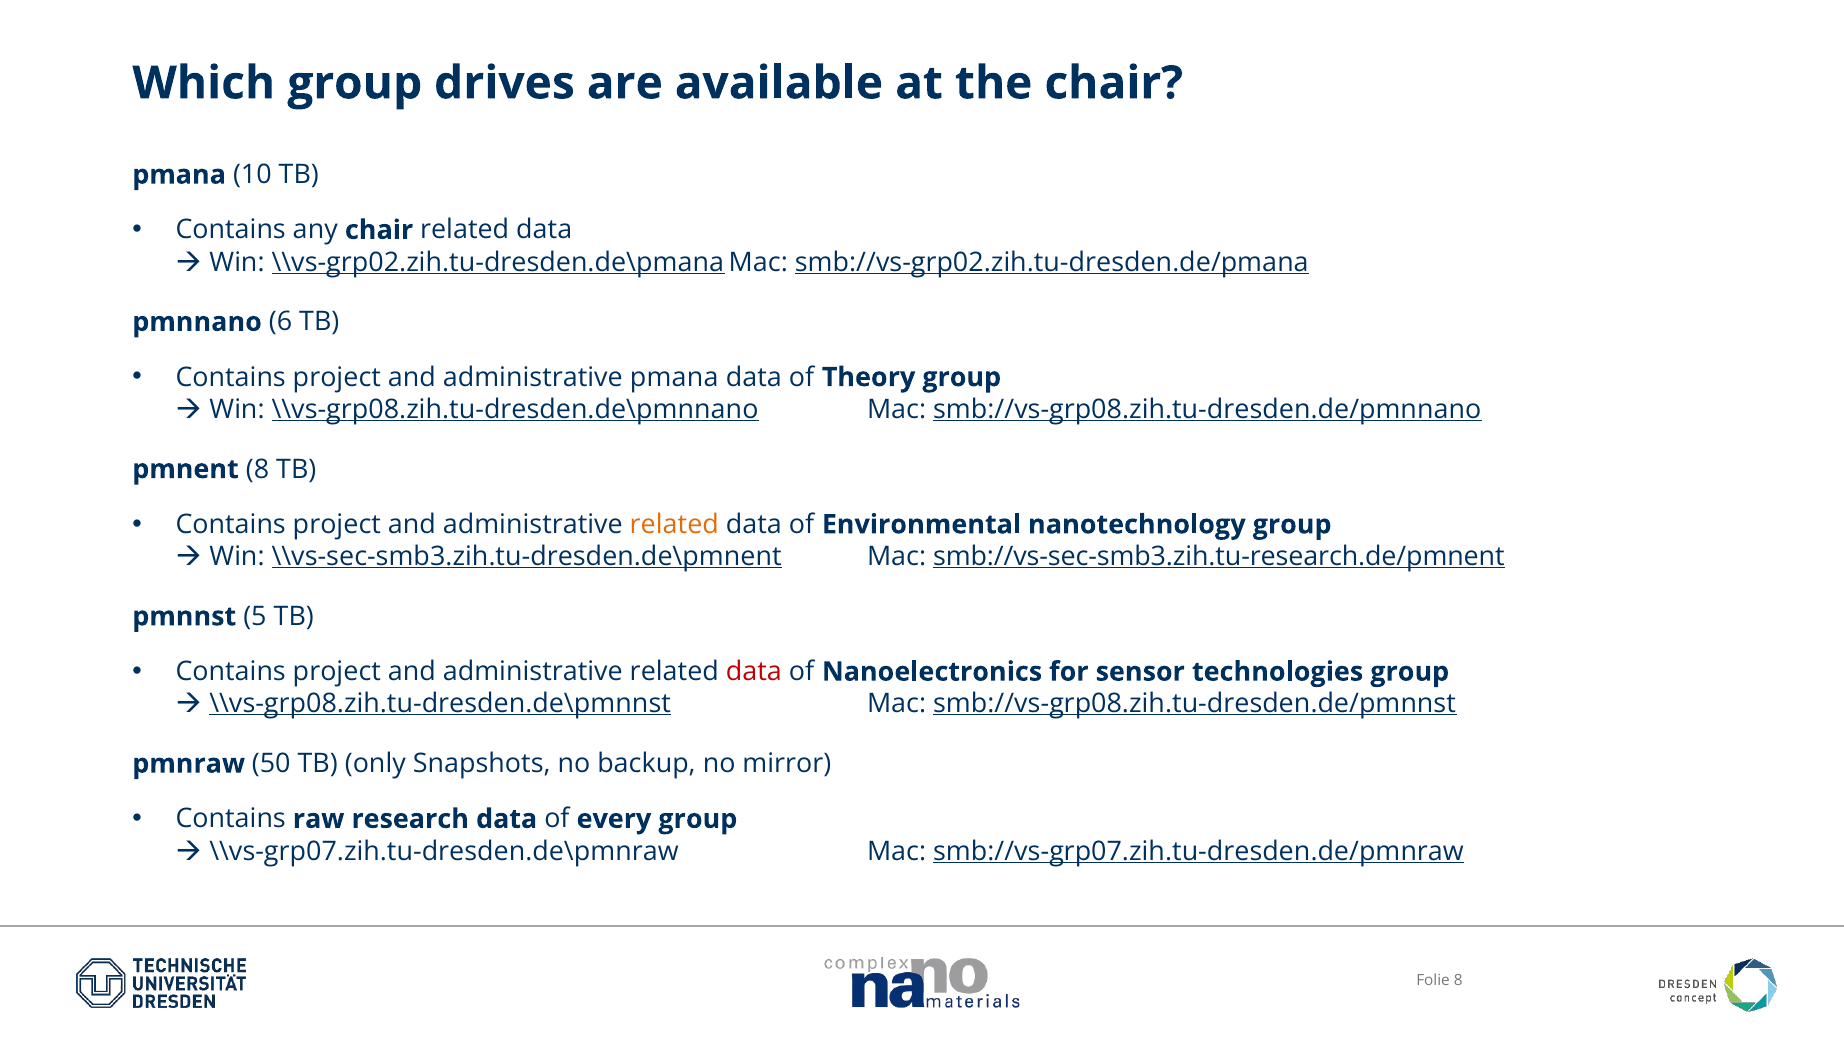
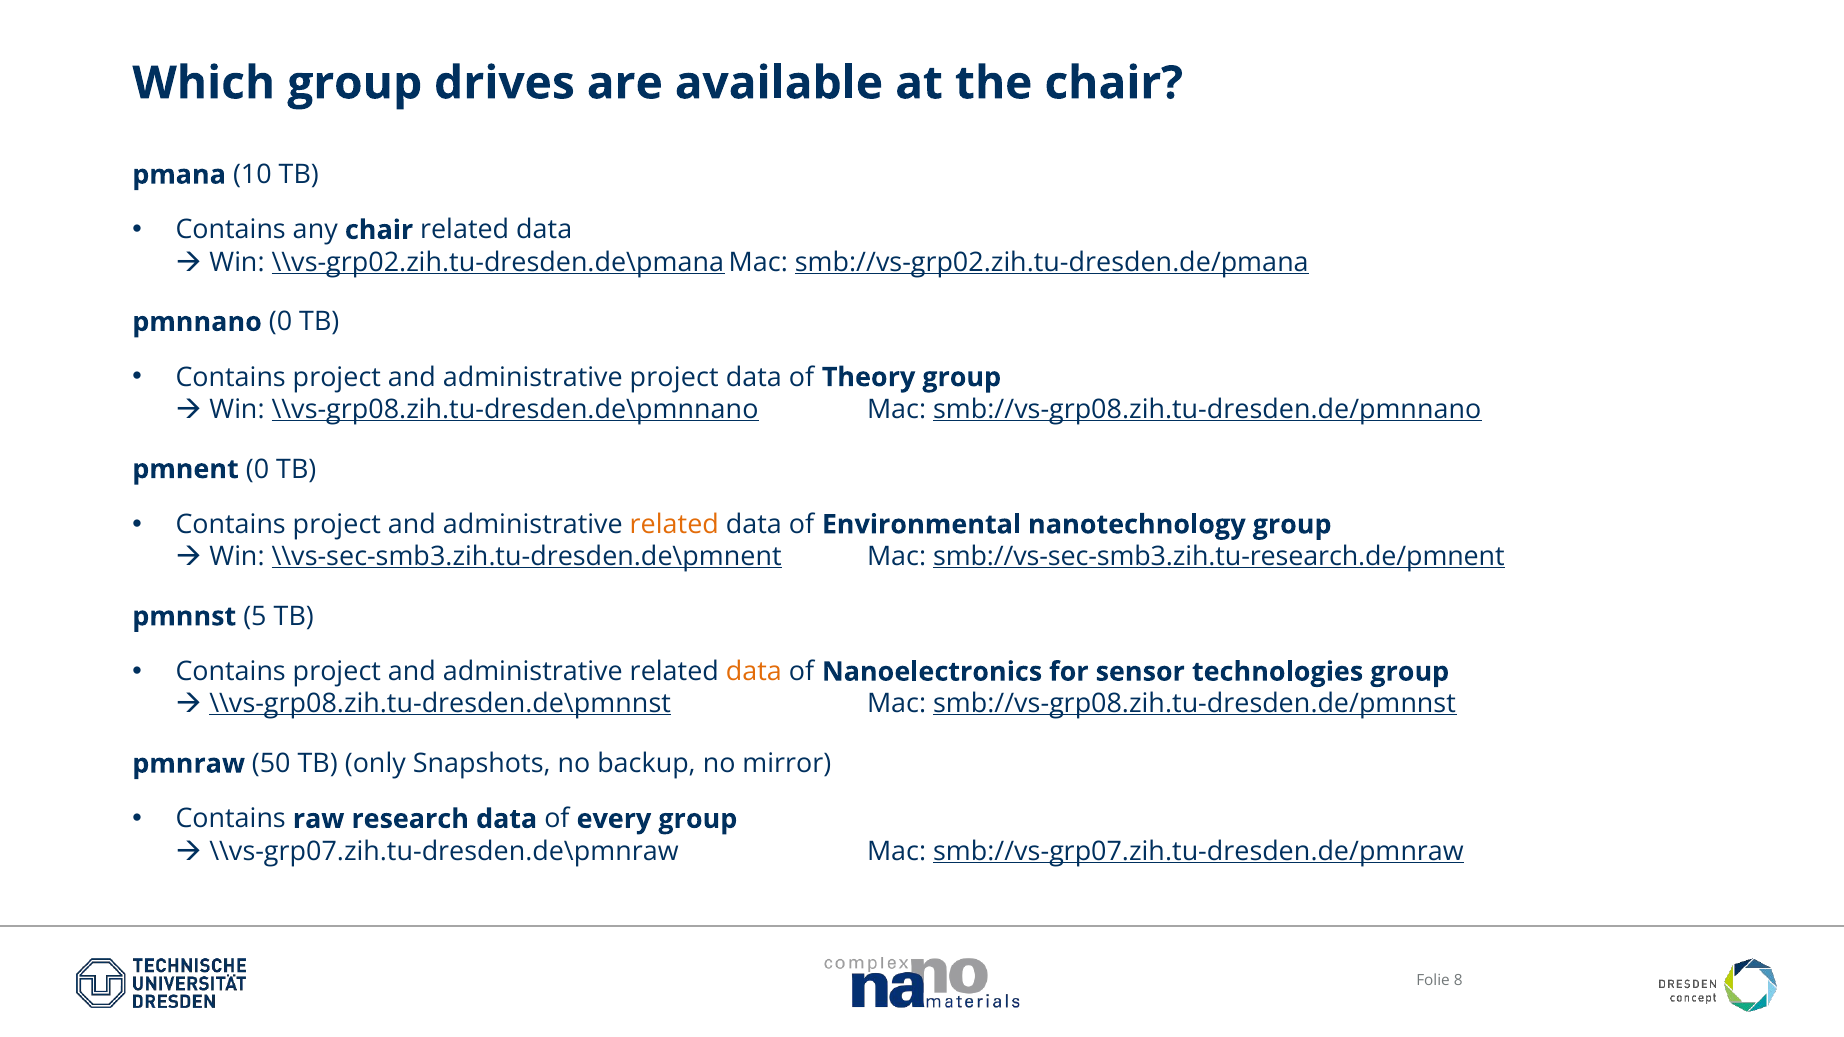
pmnnano 6: 6 -> 0
administrative pmana: pmana -> project
pmnent 8: 8 -> 0
data at (754, 672) colour: red -> orange
